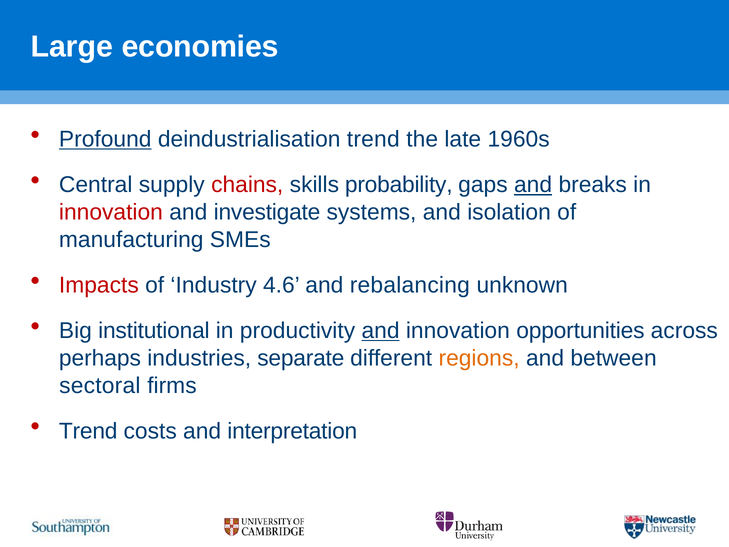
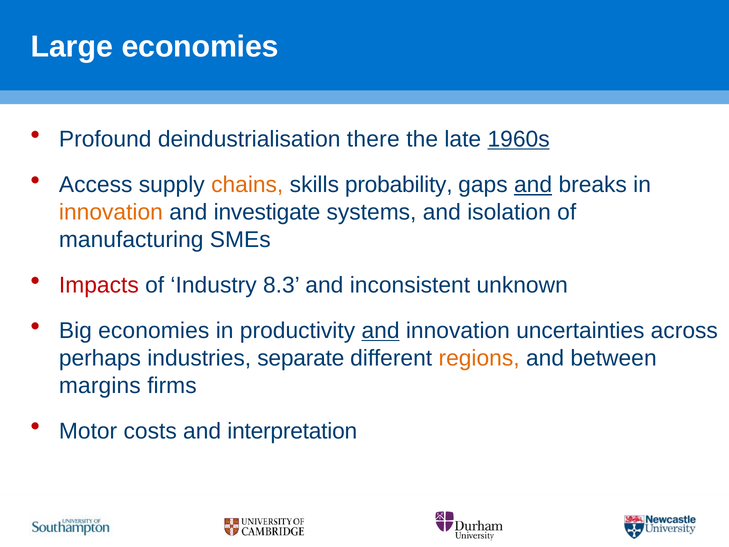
Profound underline: present -> none
deindustrialisation trend: trend -> there
1960s underline: none -> present
Central: Central -> Access
chains colour: red -> orange
innovation at (111, 212) colour: red -> orange
4.6: 4.6 -> 8.3
rebalancing: rebalancing -> inconsistent
Big institutional: institutional -> economies
opportunities: opportunities -> uncertainties
sectoral: sectoral -> margins
Trend at (88, 431): Trend -> Motor
